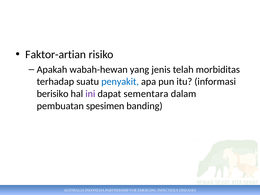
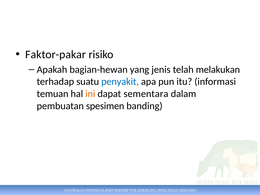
Faktor-artian: Faktor-artian -> Faktor-pakar
wabah-hewan: wabah-hewan -> bagian-hewan
morbiditas: morbiditas -> melakukan
berisiko: berisiko -> temuan
ini colour: purple -> orange
